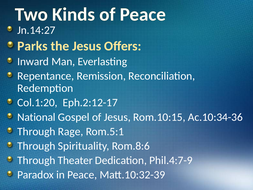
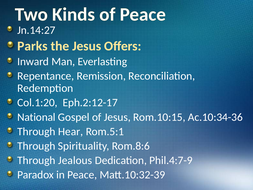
Rage: Rage -> Hear
Theater: Theater -> Jealous
